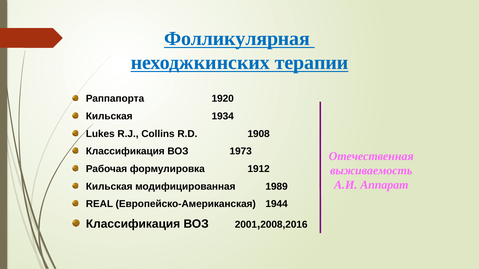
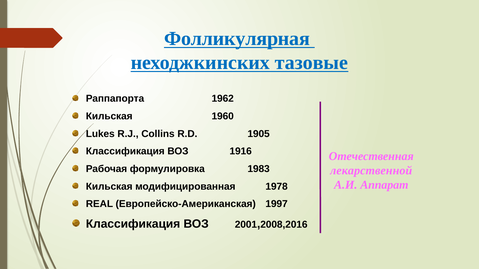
терапии: терапии -> тазовые
1920: 1920 -> 1962
1934: 1934 -> 1960
1908: 1908 -> 1905
1973: 1973 -> 1916
1912: 1912 -> 1983
выживаемость: выживаемость -> лекарственной
1989: 1989 -> 1978
1944: 1944 -> 1997
